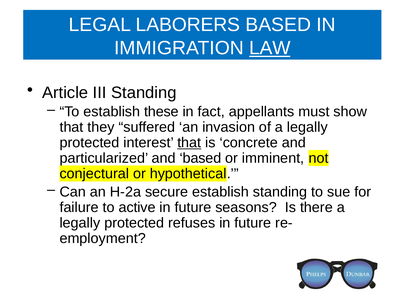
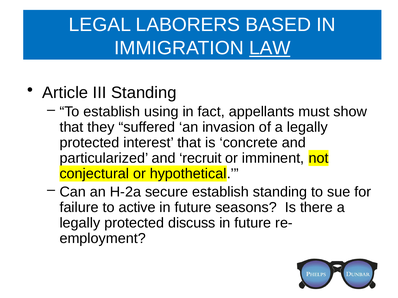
these: these -> using
that at (189, 143) underline: present -> none
and based: based -> recruit
refuses: refuses -> discuss
